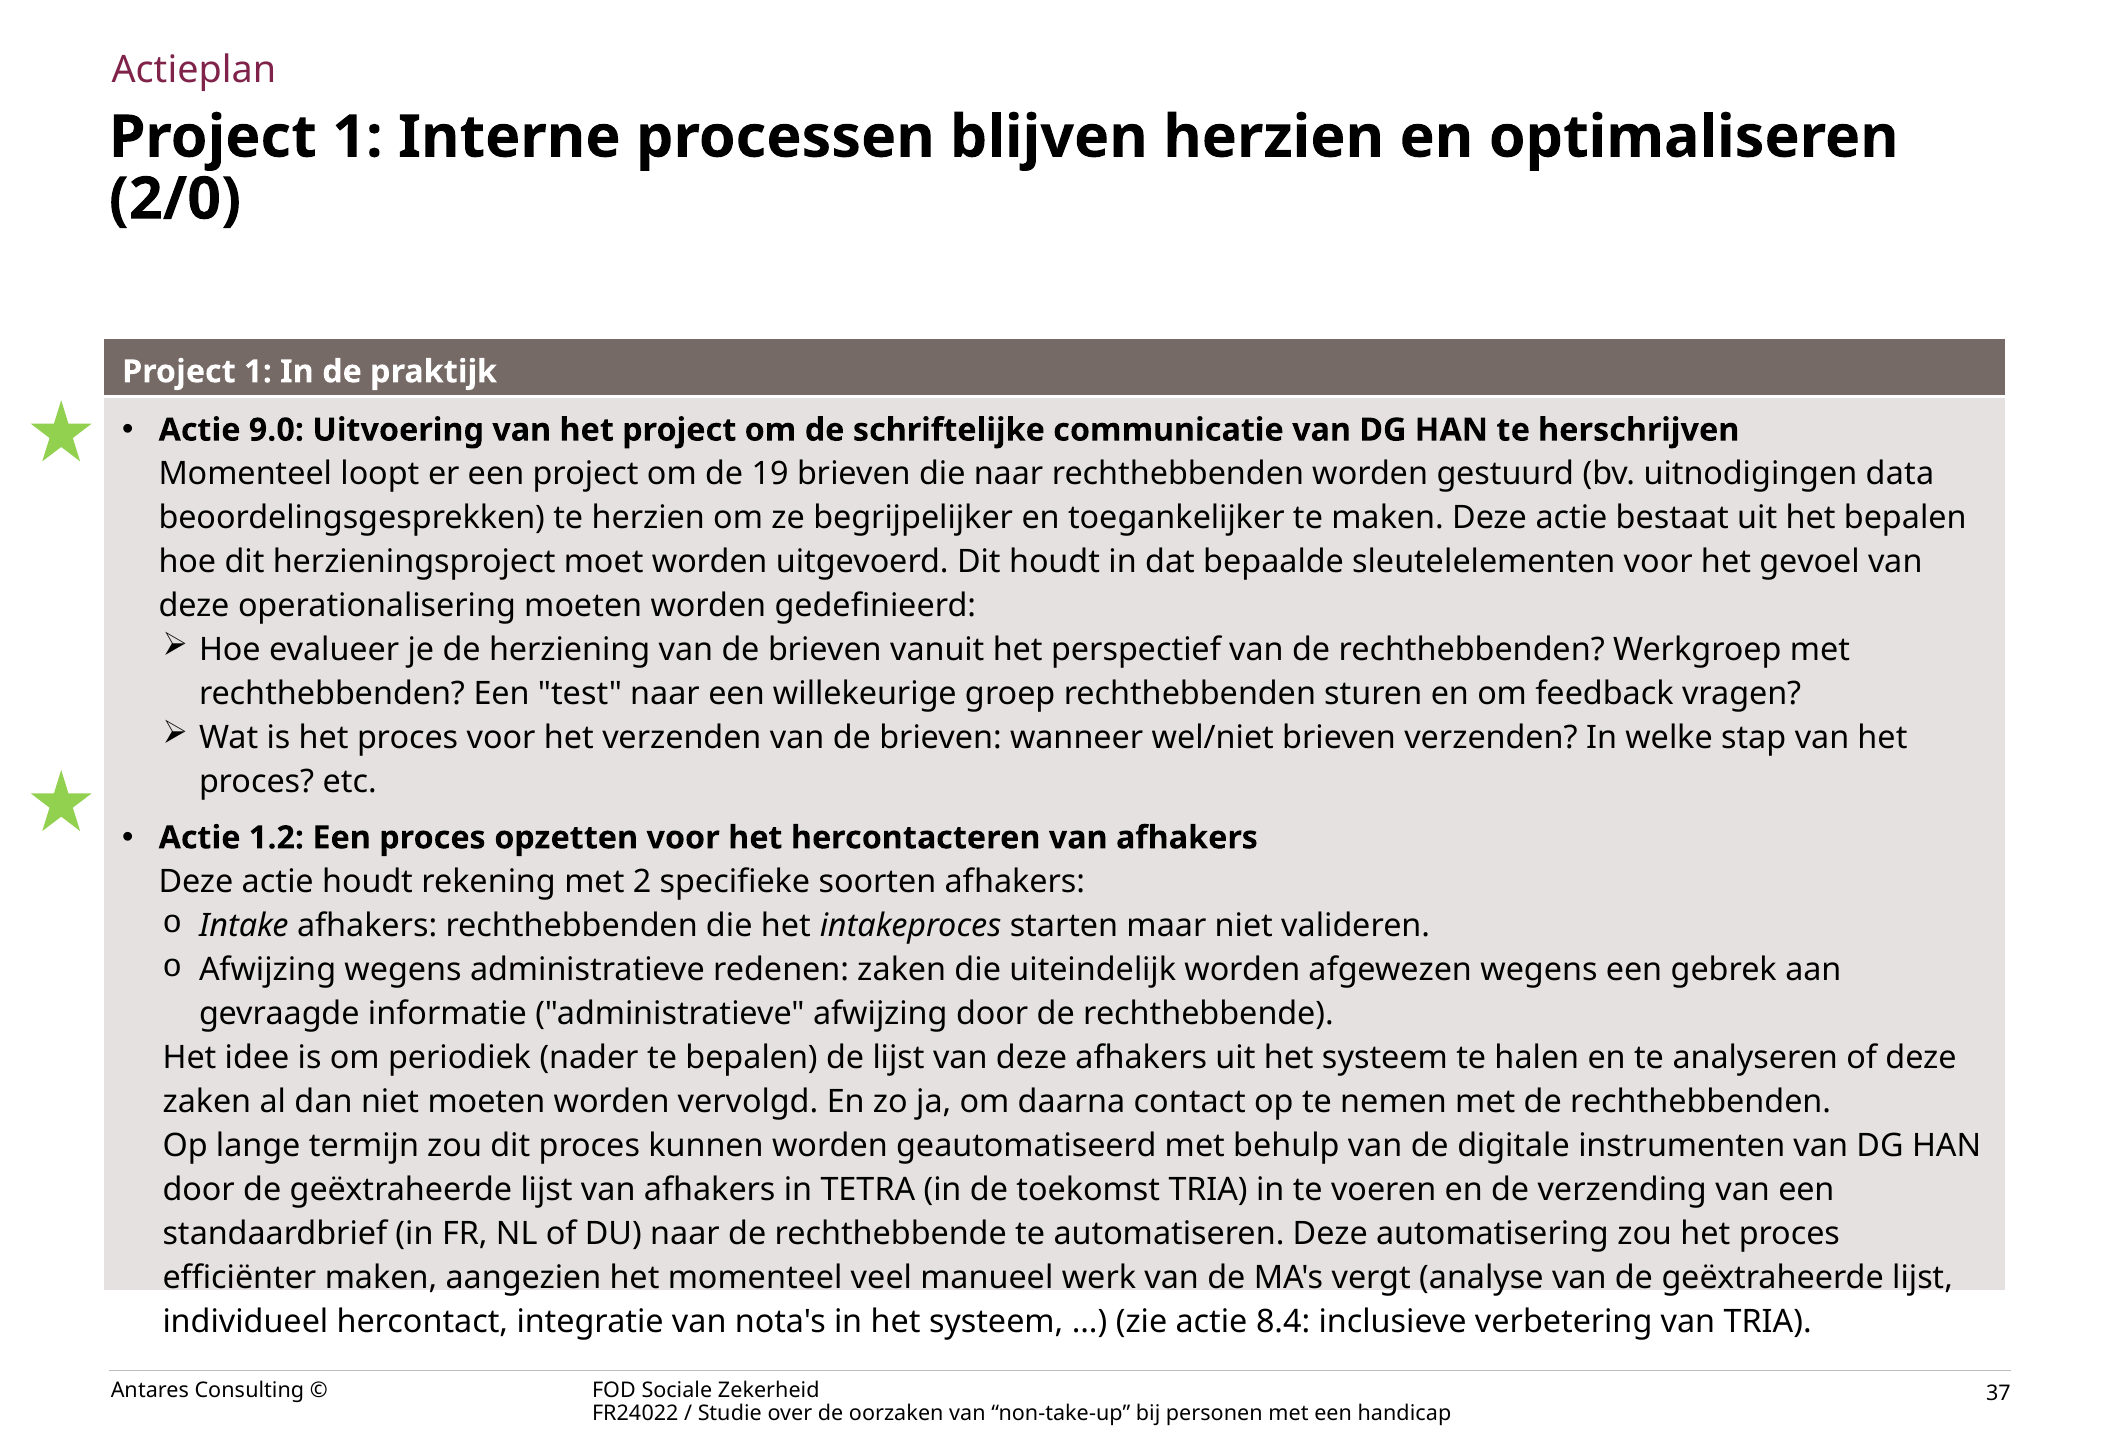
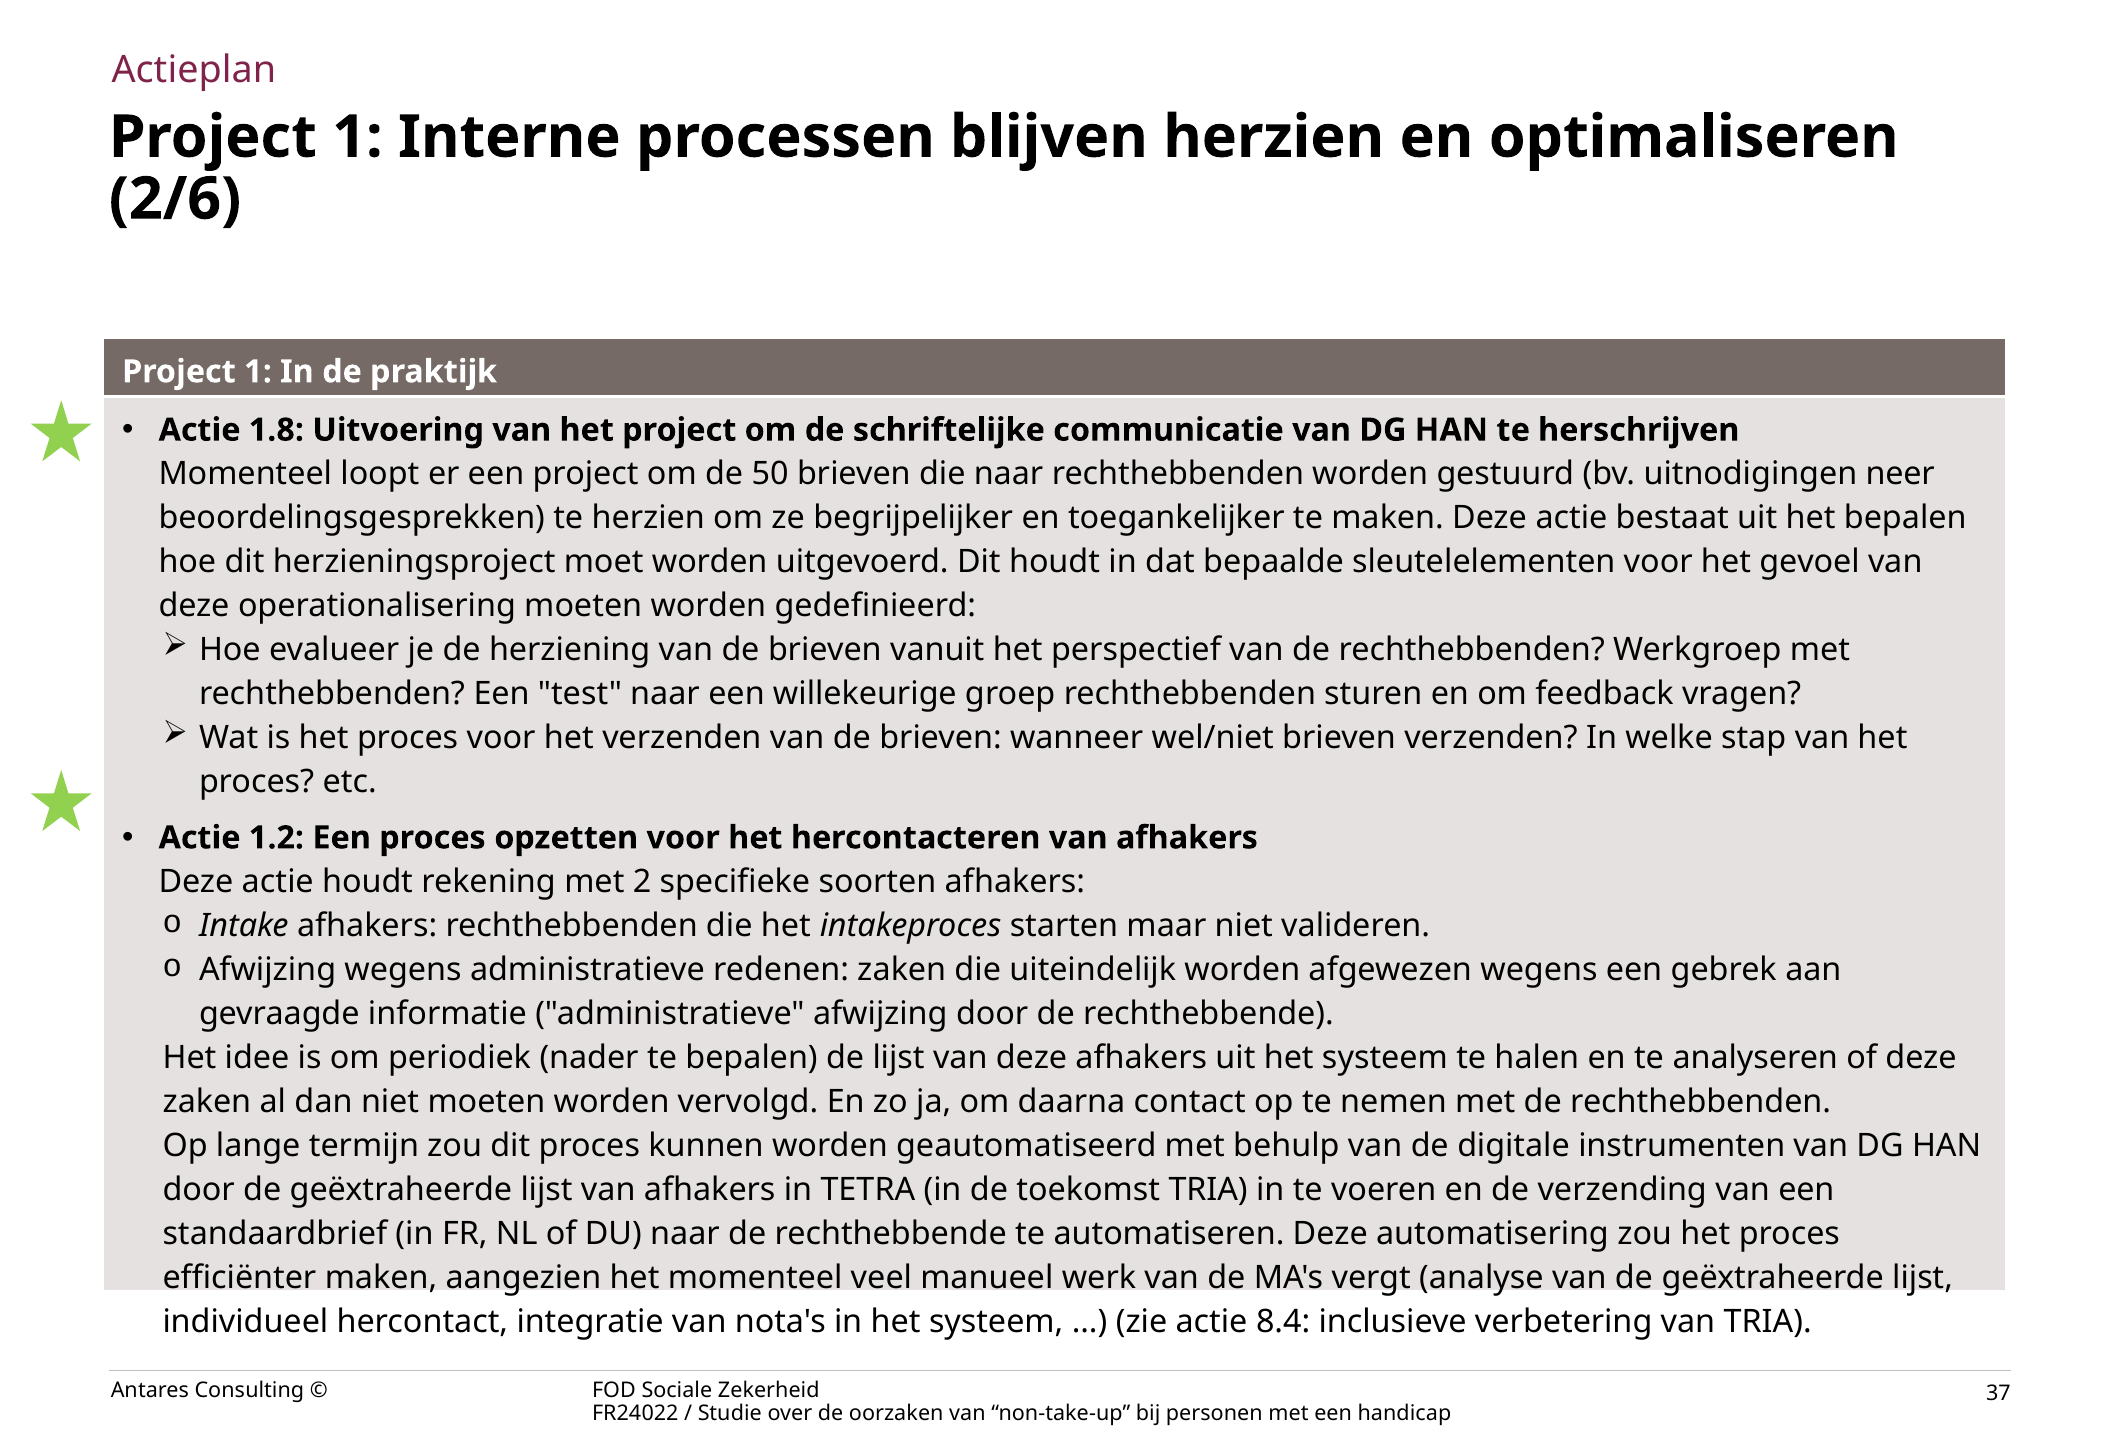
2/0: 2/0 -> 2/6
9.0: 9.0 -> 1.8
19: 19 -> 50
data: data -> neer
